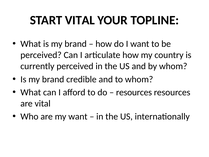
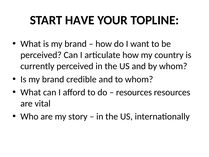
START VITAL: VITAL -> HAVE
my want: want -> story
